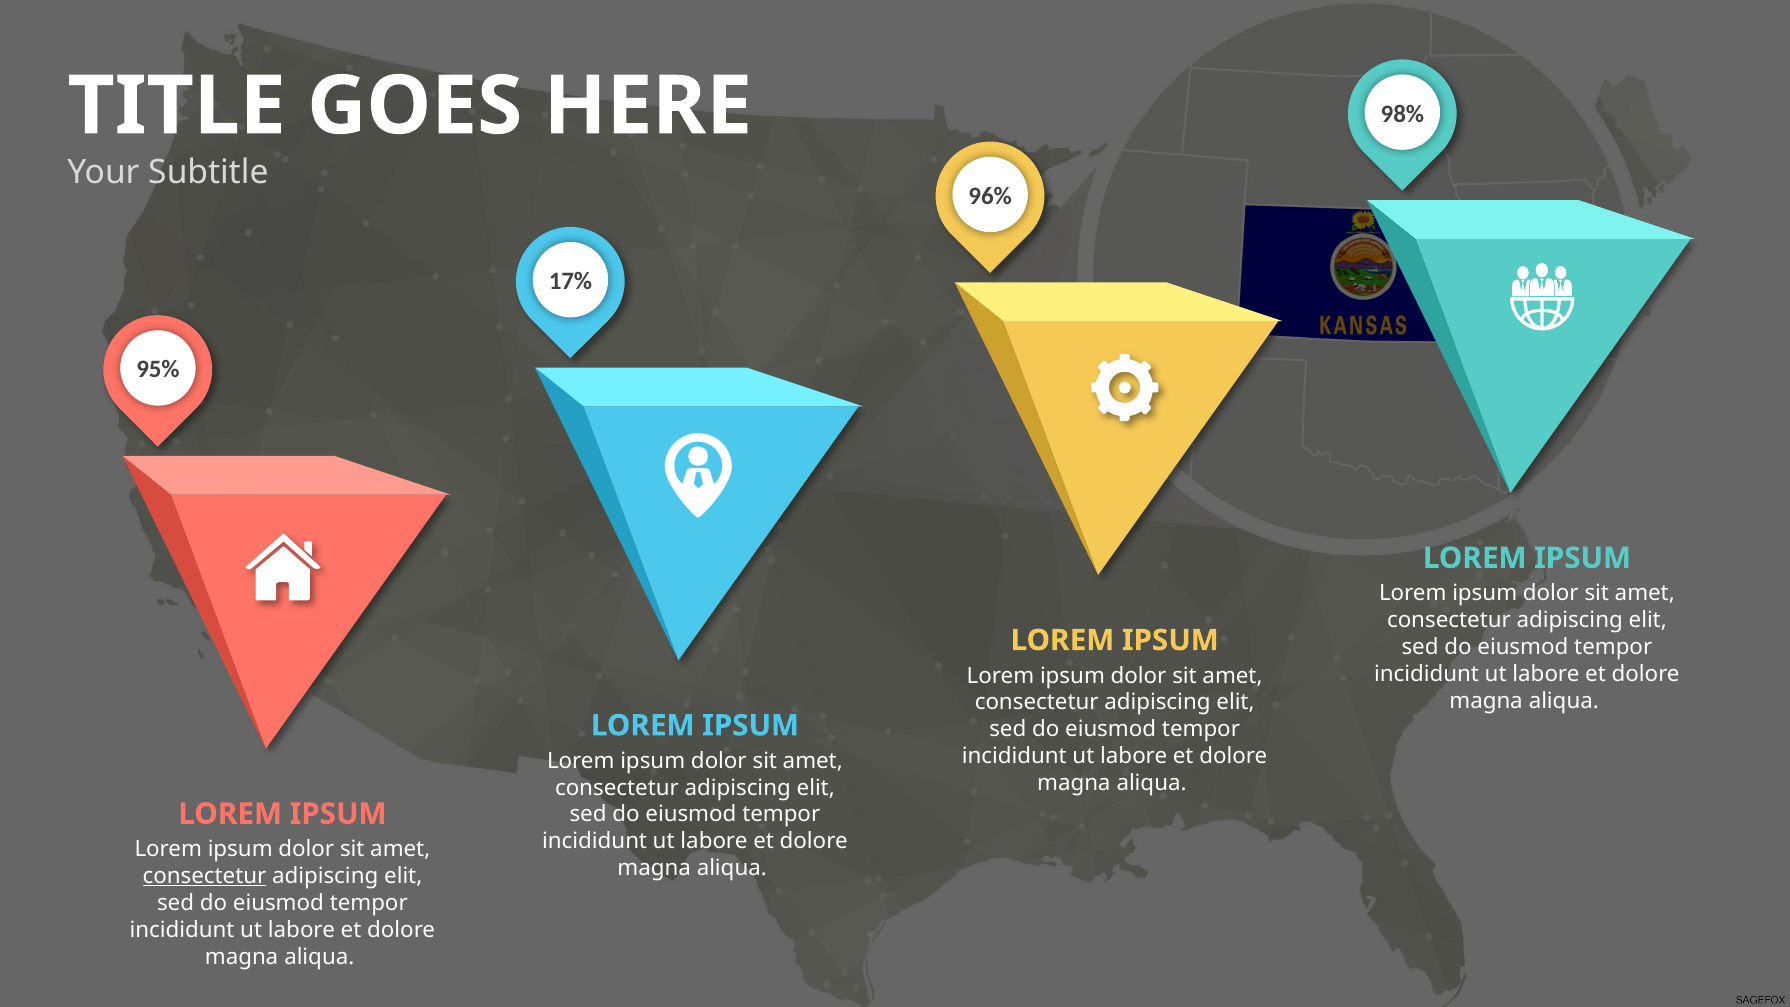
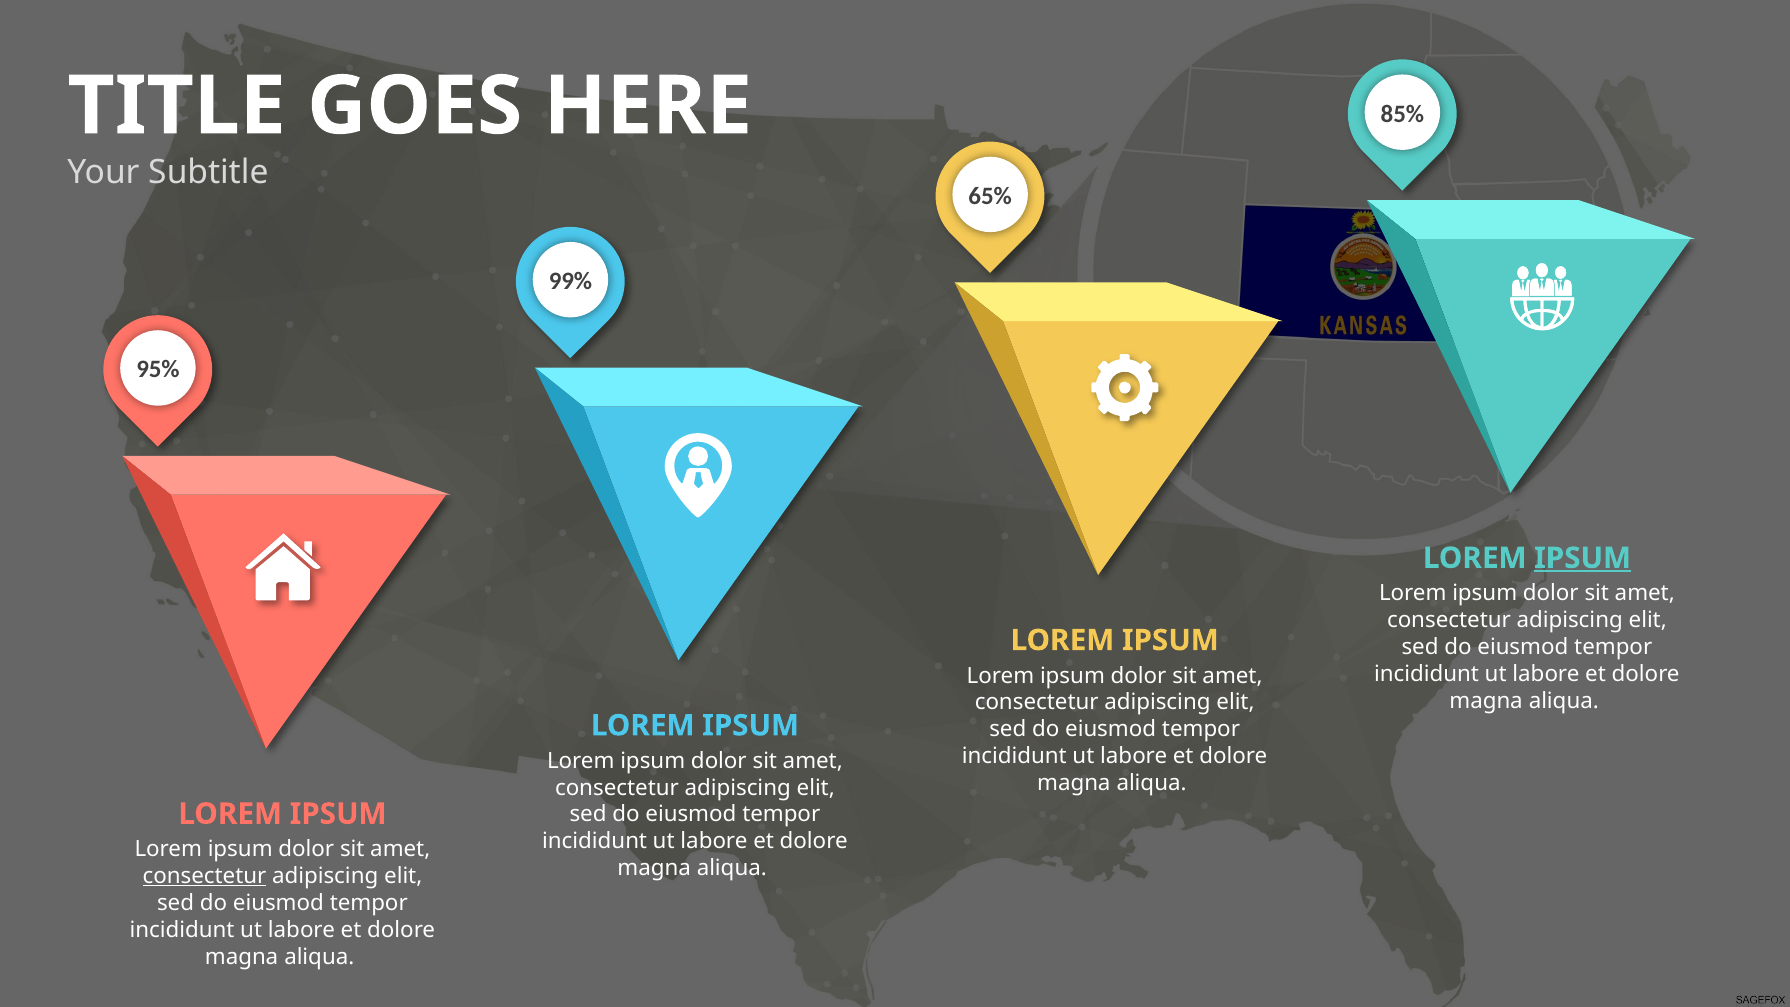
98%: 98% -> 85%
96%: 96% -> 65%
17%: 17% -> 99%
IPSUM at (1583, 558) underline: none -> present
